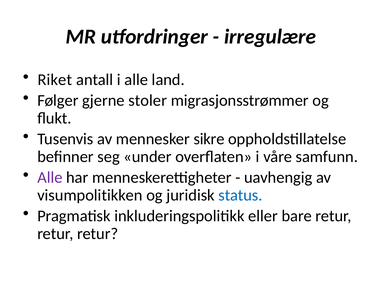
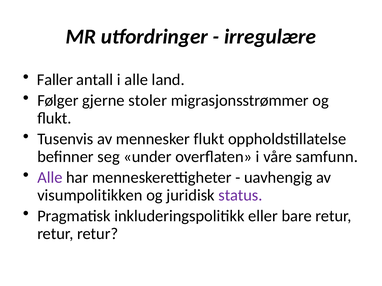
Riket: Riket -> Faller
mennesker sikre: sikre -> flukt
status colour: blue -> purple
